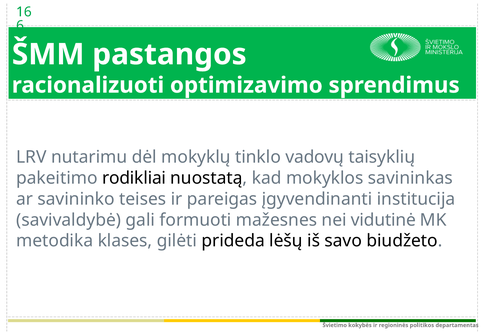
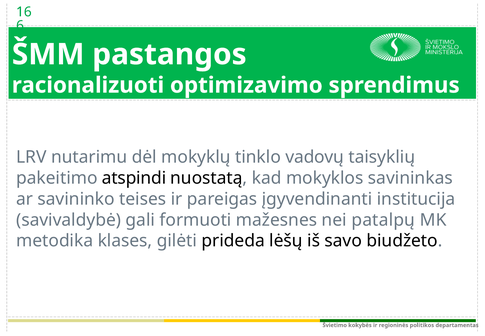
rodikliai: rodikliai -> atspindi
vidutinė: vidutinė -> patalpų
